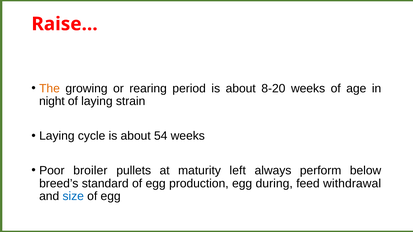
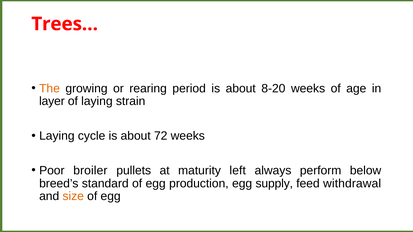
Raise…: Raise… -> Trees…
night: night -> layer
54: 54 -> 72
during: during -> supply
size colour: blue -> orange
